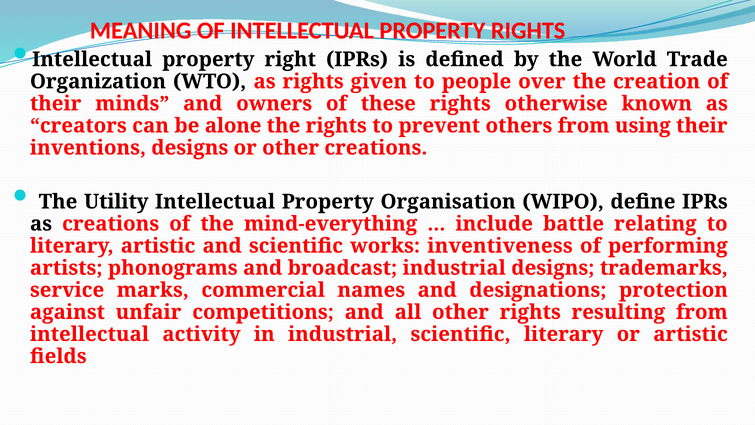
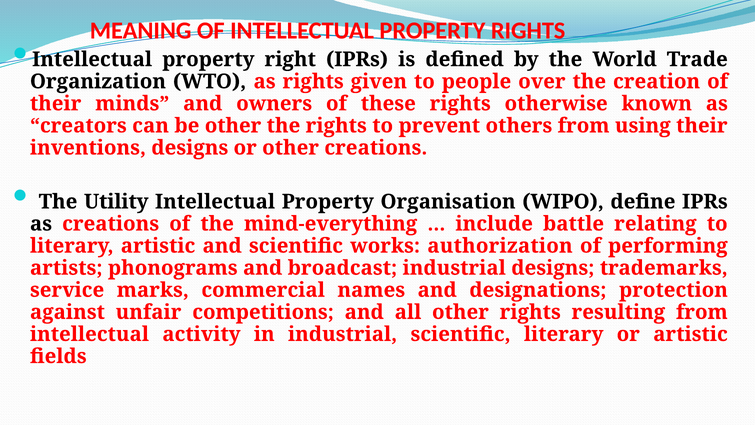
be alone: alone -> other
inventiveness: inventiveness -> authorization
